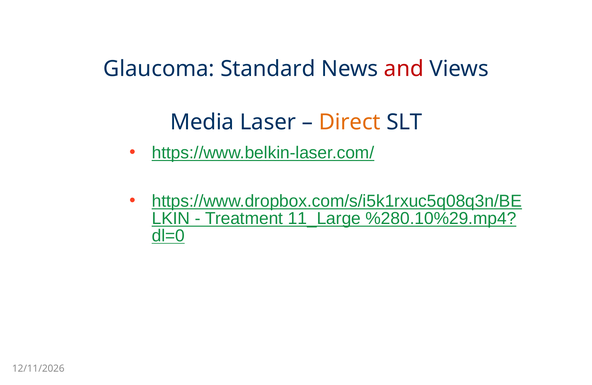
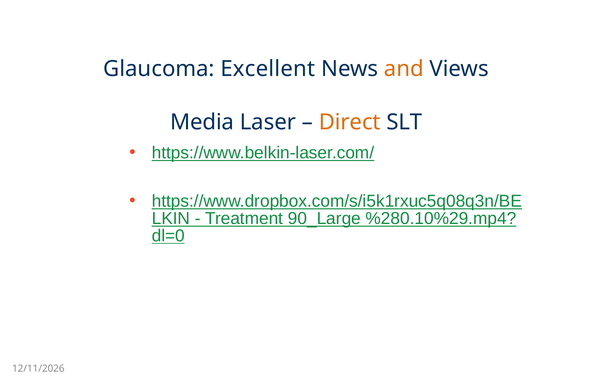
Standard: Standard -> Excellent
and colour: red -> orange
11_Large: 11_Large -> 90_Large
